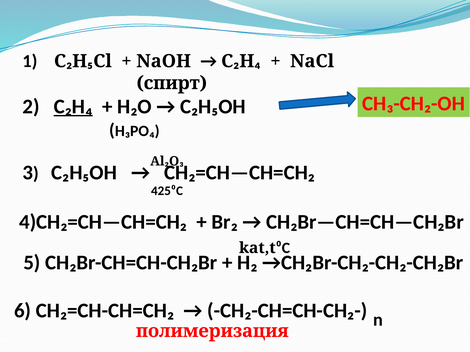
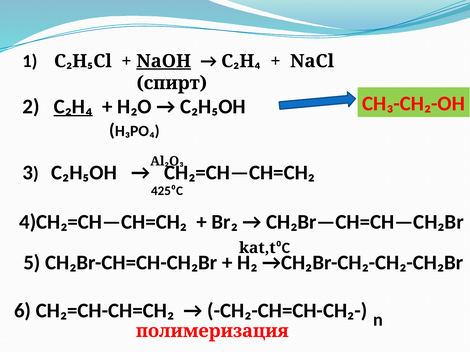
NaOH underline: none -> present
